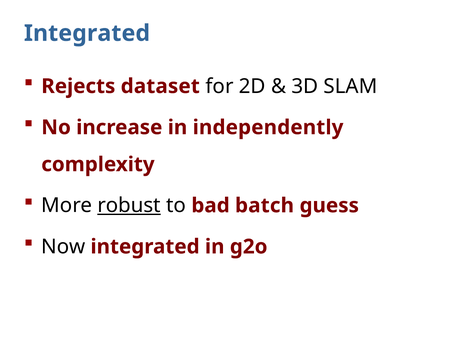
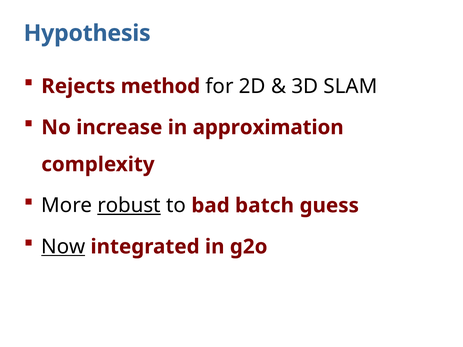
Integrated at (87, 33): Integrated -> Hypothesis
dataset: dataset -> method
independently: independently -> approximation
Now underline: none -> present
